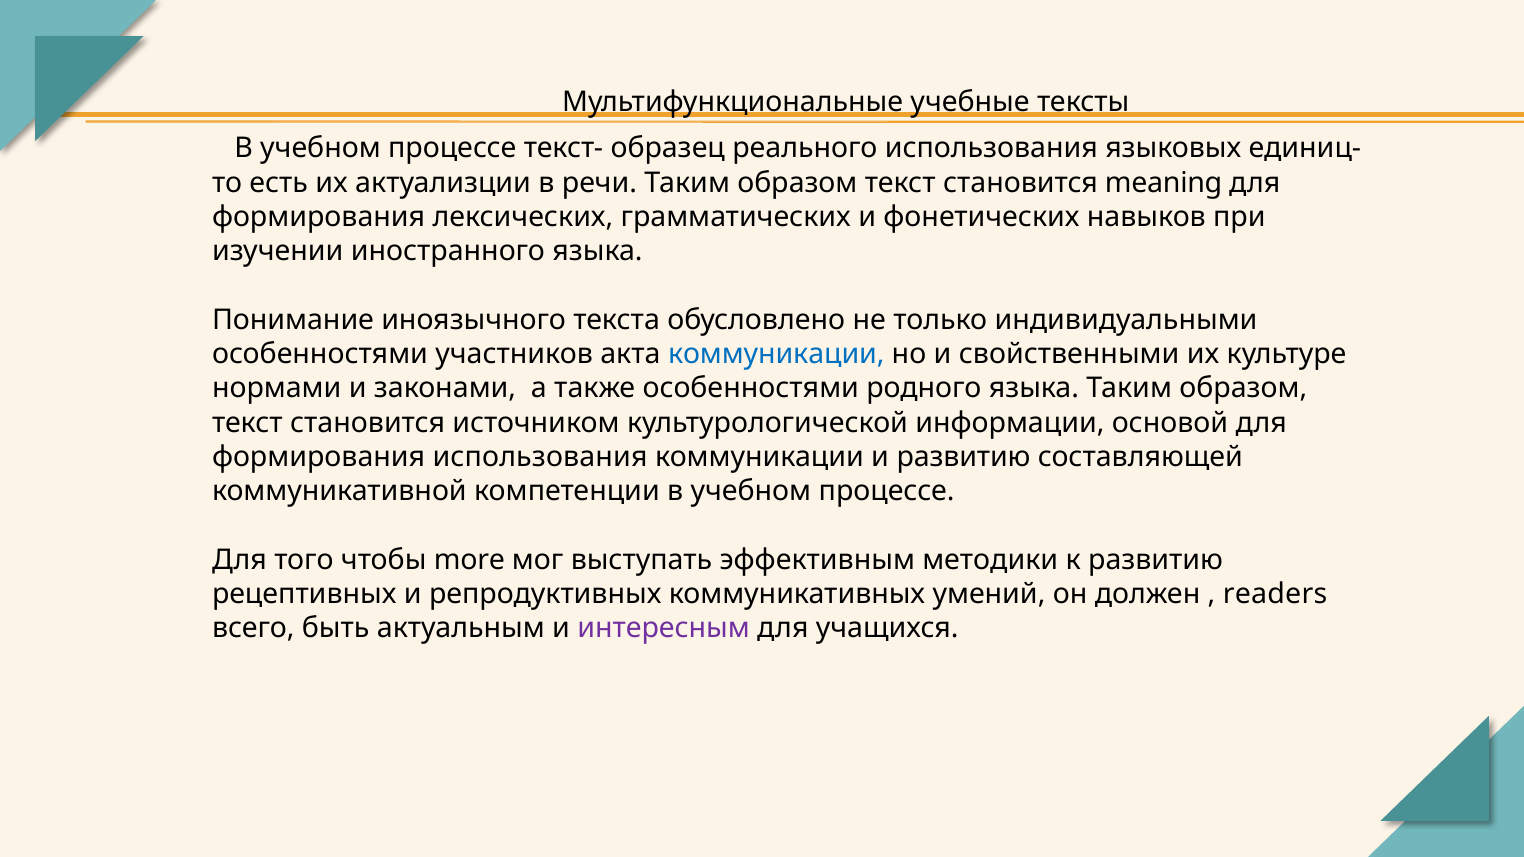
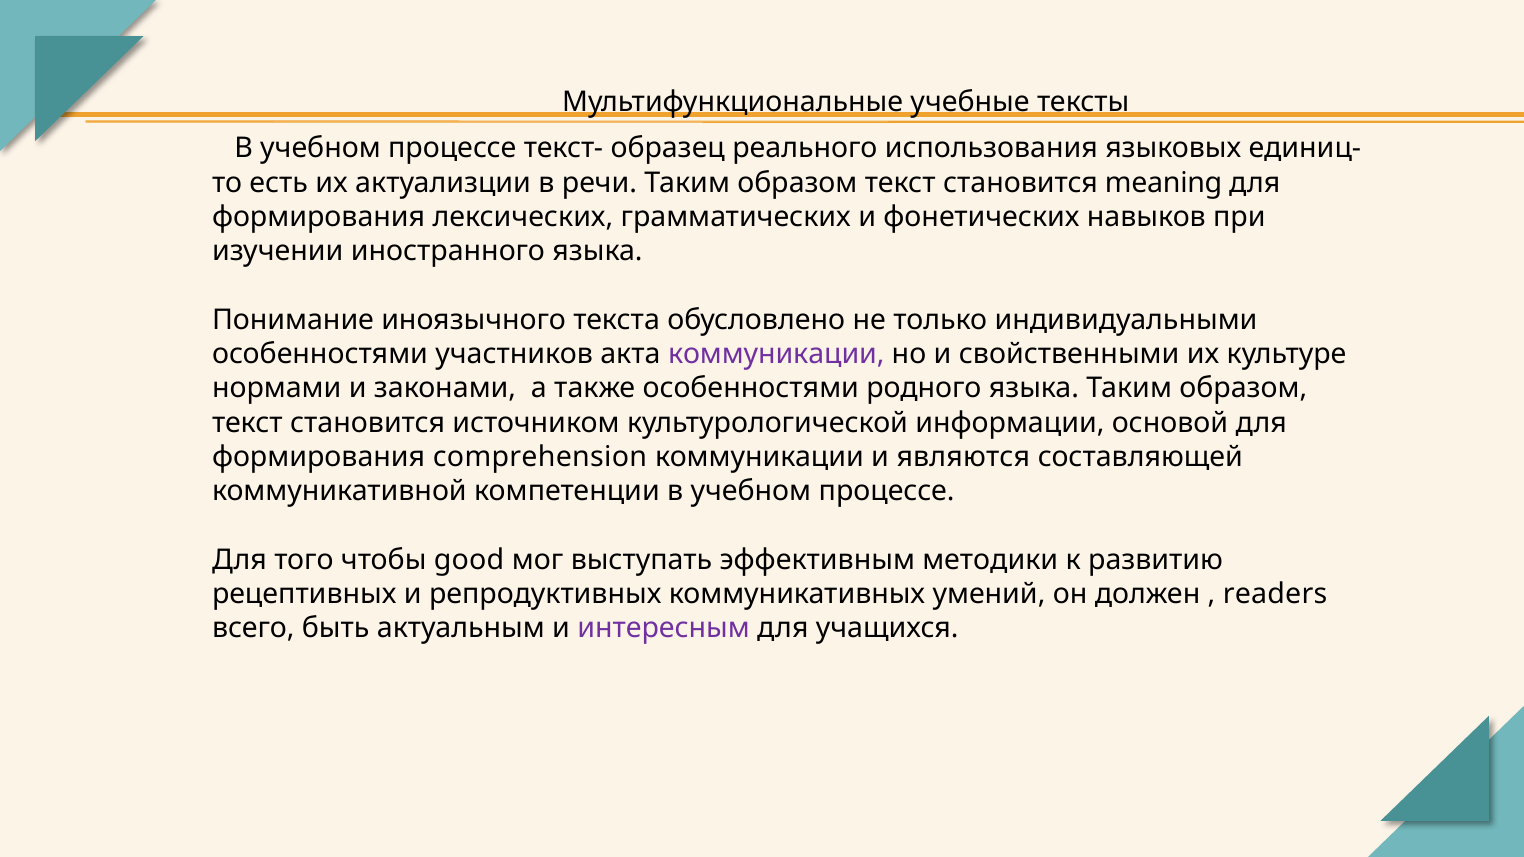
коммуникации at (776, 354) colour: blue -> purple
формирования использования: использования -> comprehension
и развитию: развитию -> являются
more: more -> good
